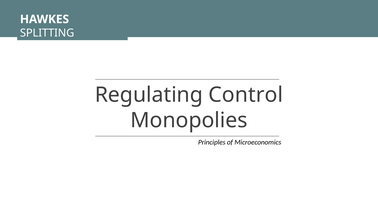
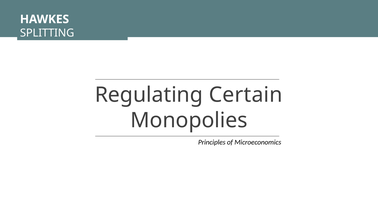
Control: Control -> Certain
